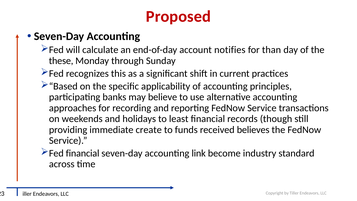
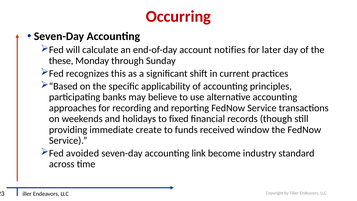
Proposed: Proposed -> Occurring
than: than -> later
least: least -> fixed
believes: believes -> window
Fed financial: financial -> avoided
